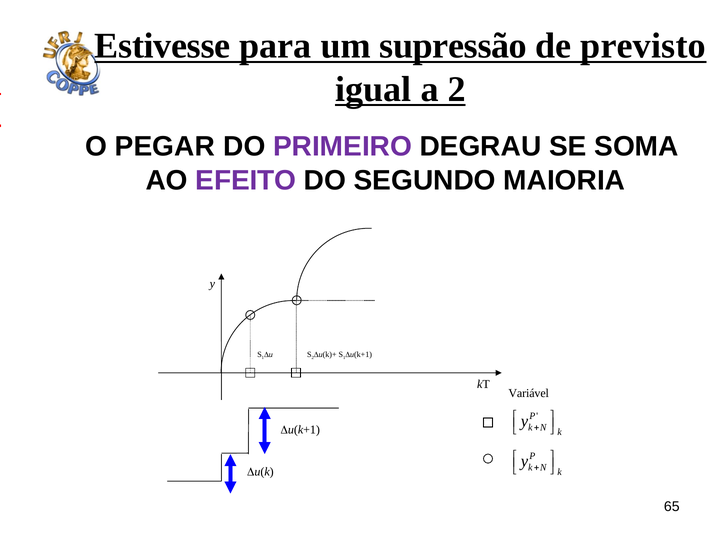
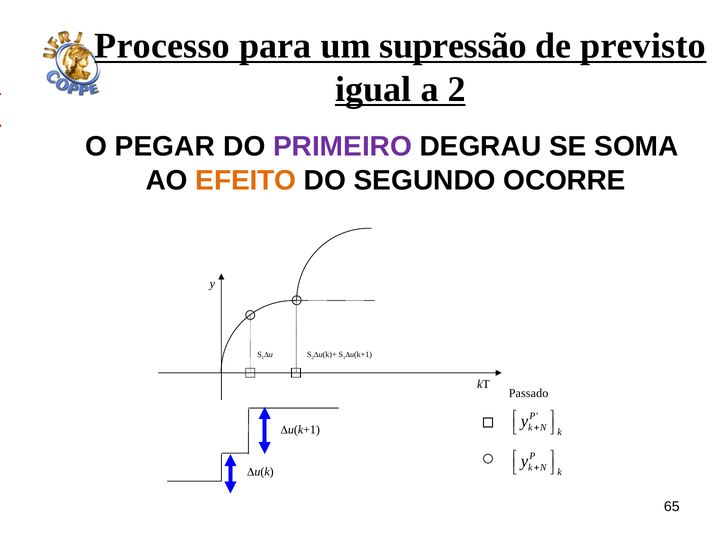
Estivesse: Estivesse -> Processo
EFEITO colour: purple -> orange
MAIORIA: MAIORIA -> OCORRE
Variável: Variável -> Passado
